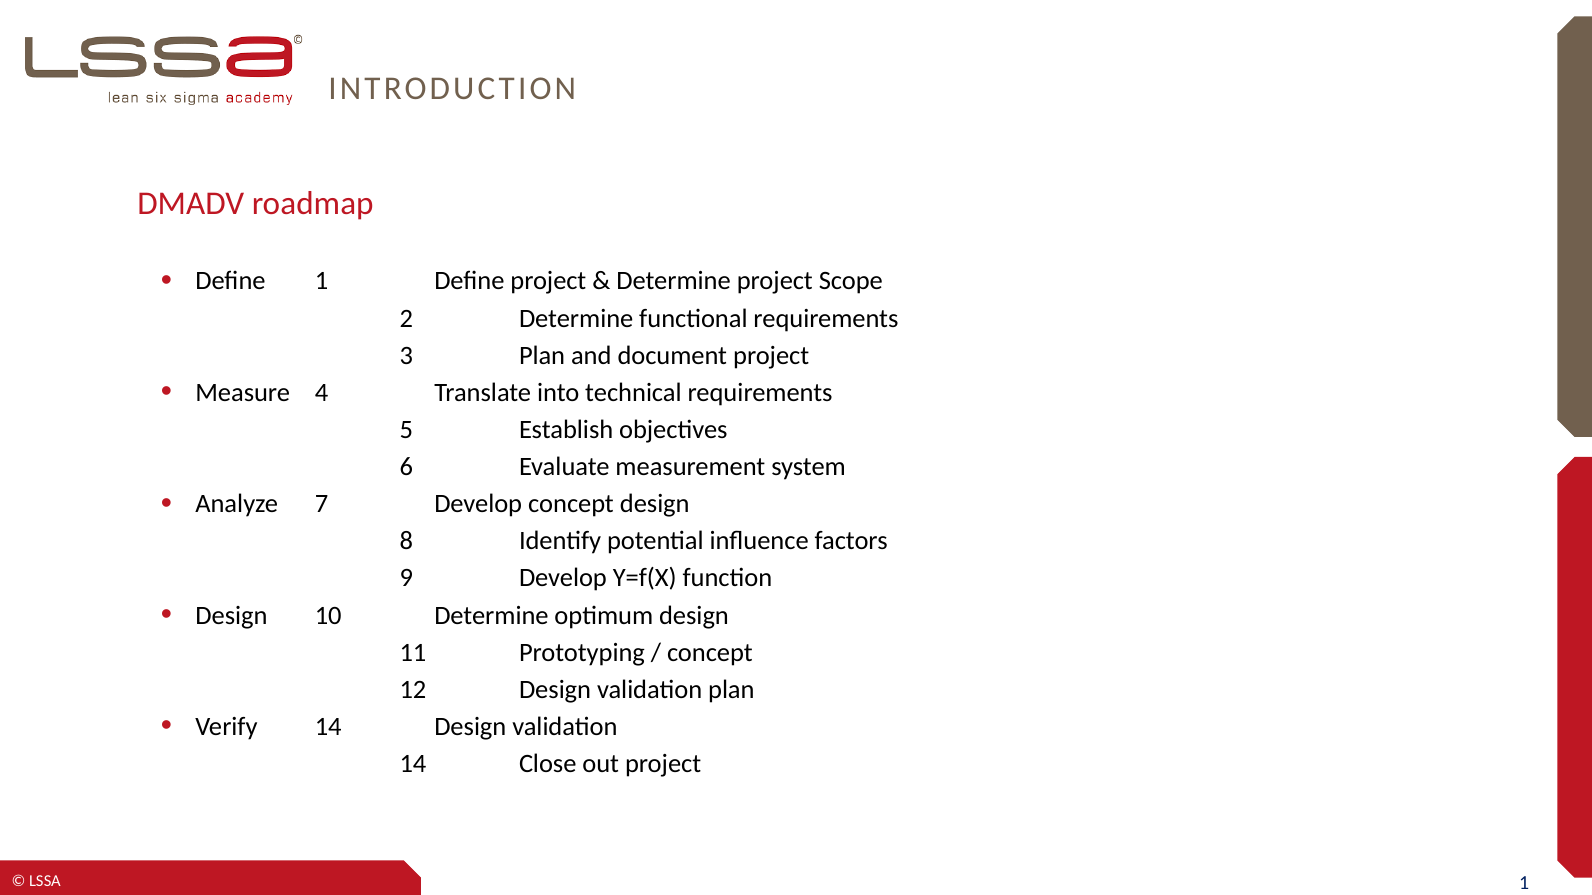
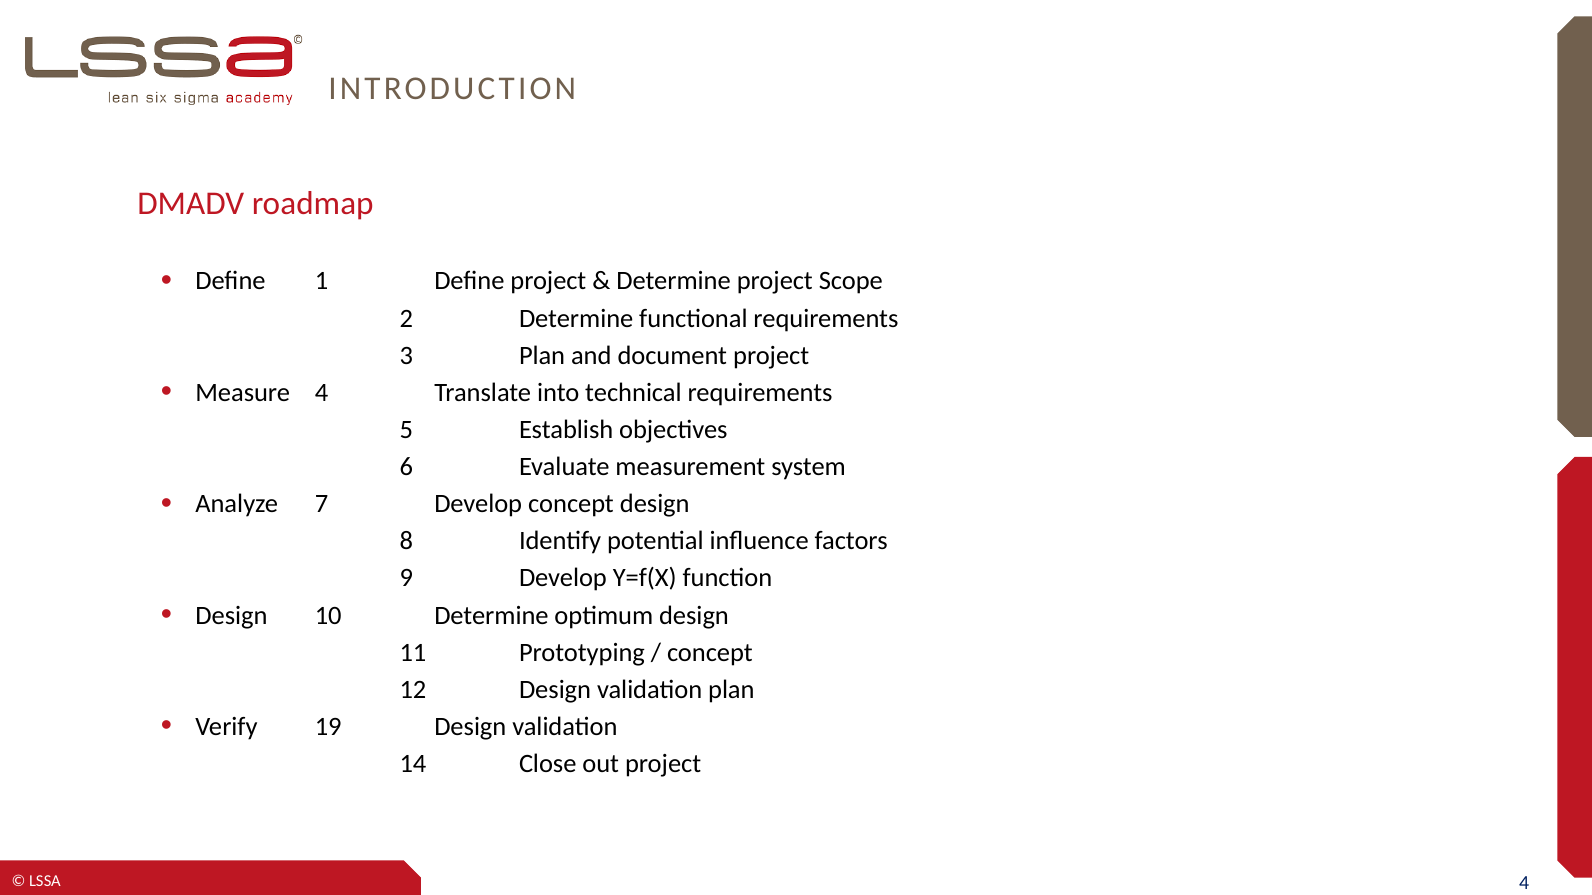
Verify 14: 14 -> 19
1 at (1524, 883): 1 -> 4
